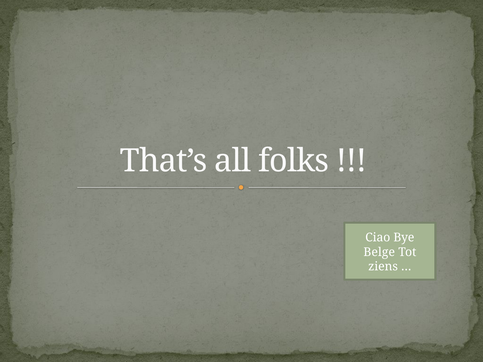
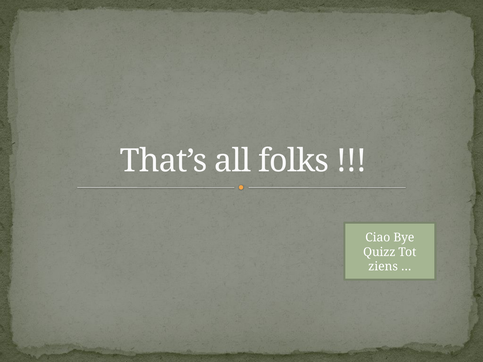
Belge: Belge -> Quizz
